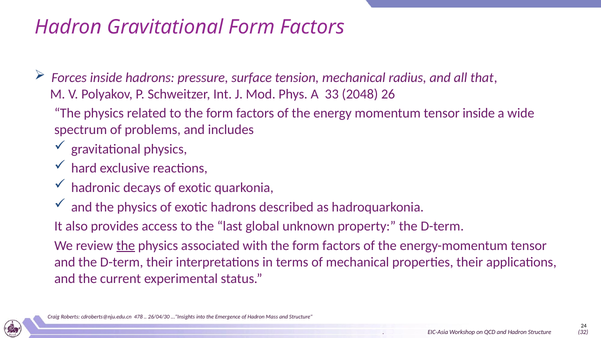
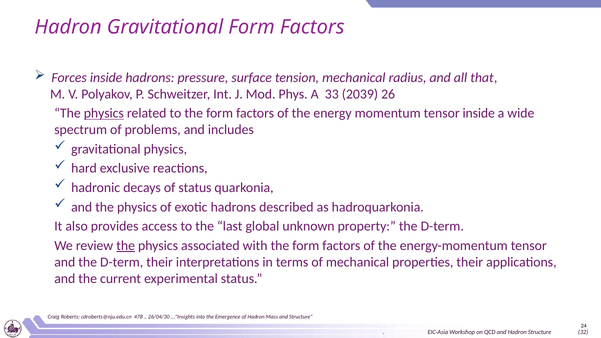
2048: 2048 -> 2039
physics at (104, 113) underline: none -> present
decays of exotic: exotic -> status
